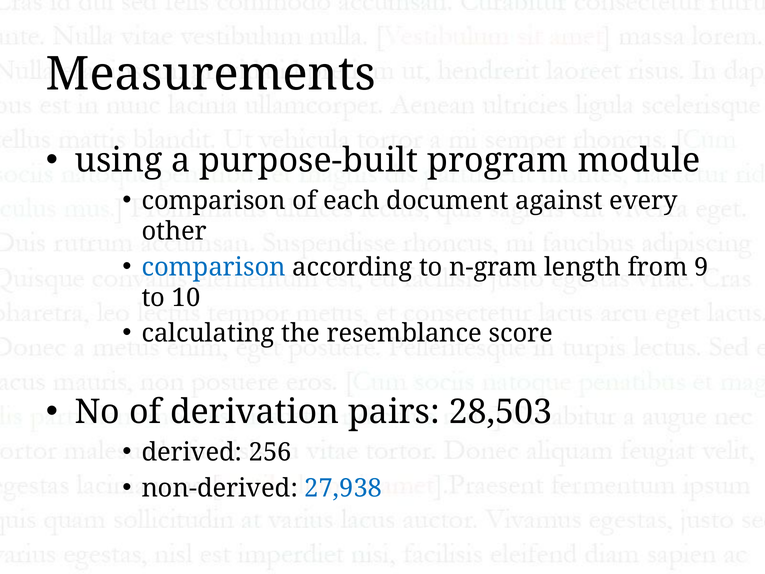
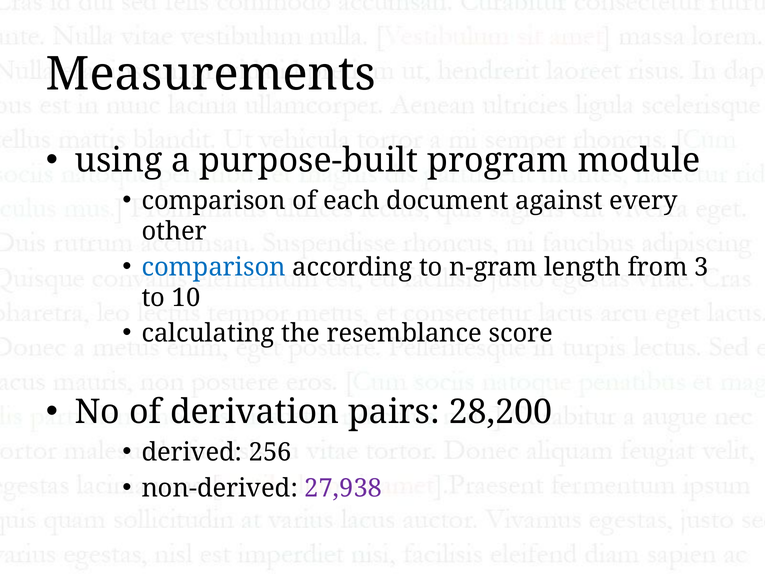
9: 9 -> 3
28,503: 28,503 -> 28,200
27,938 colour: blue -> purple
